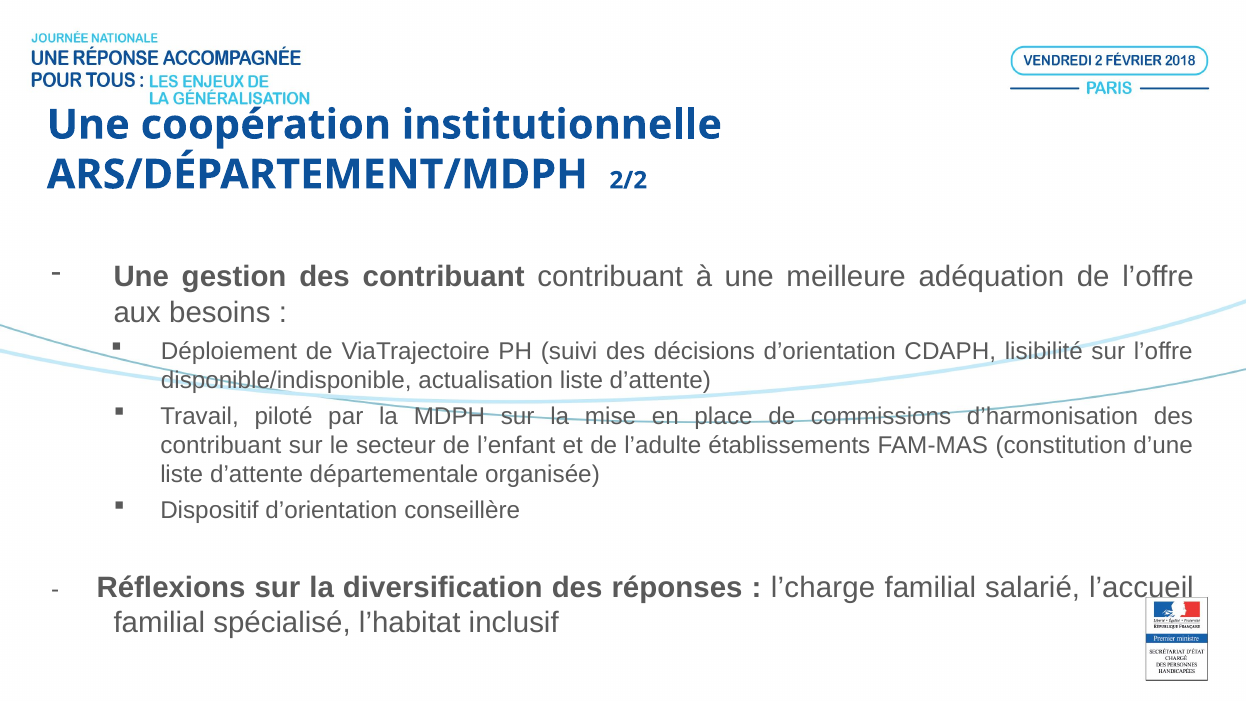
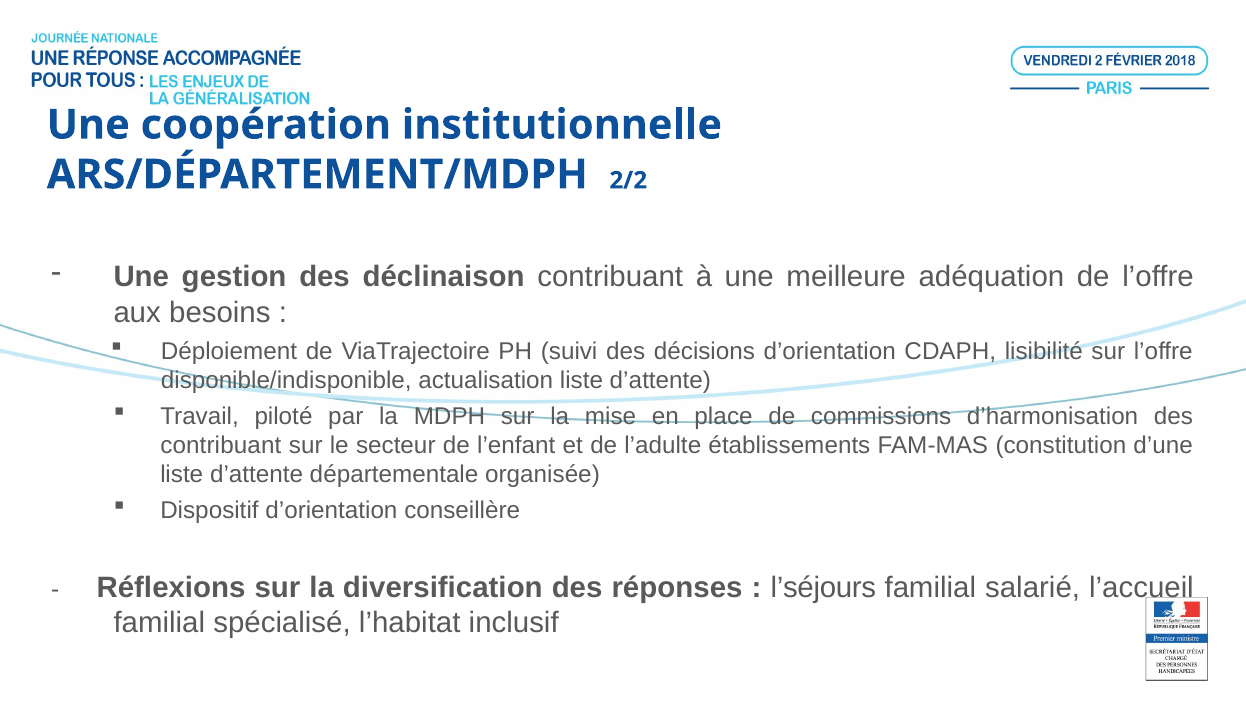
gestion des contribuant: contribuant -> déclinaison
l’charge: l’charge -> l’séjours
